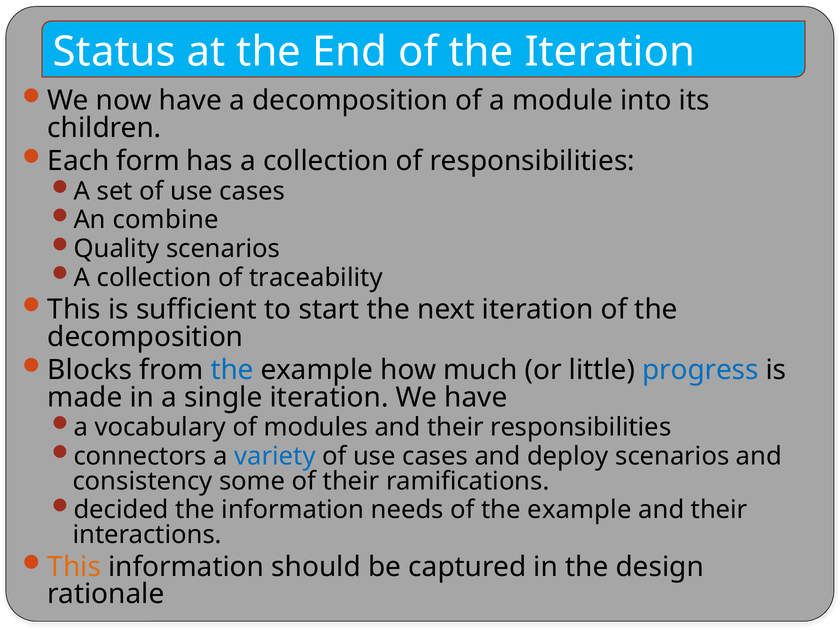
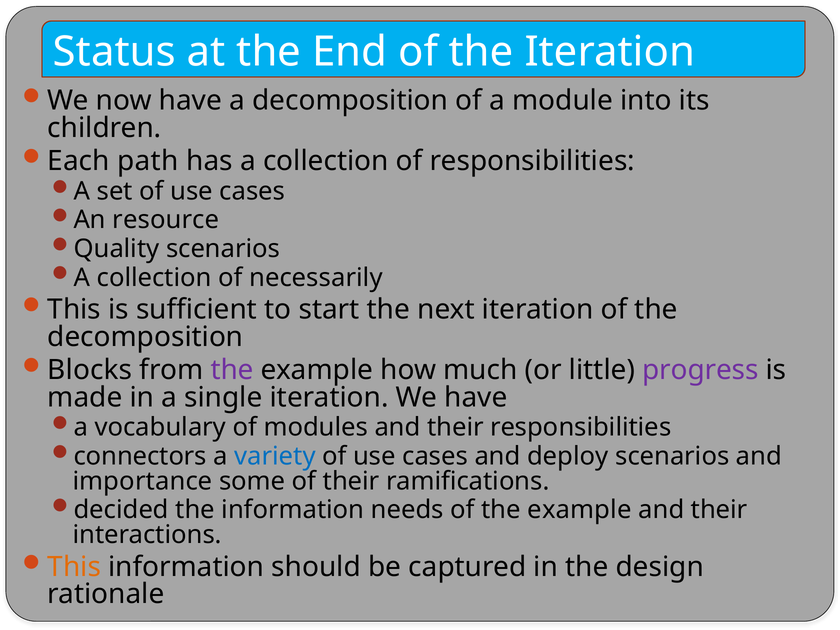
form: form -> path
combine: combine -> resource
traceability: traceability -> necessarily
the at (232, 370) colour: blue -> purple
progress colour: blue -> purple
consistency: consistency -> importance
